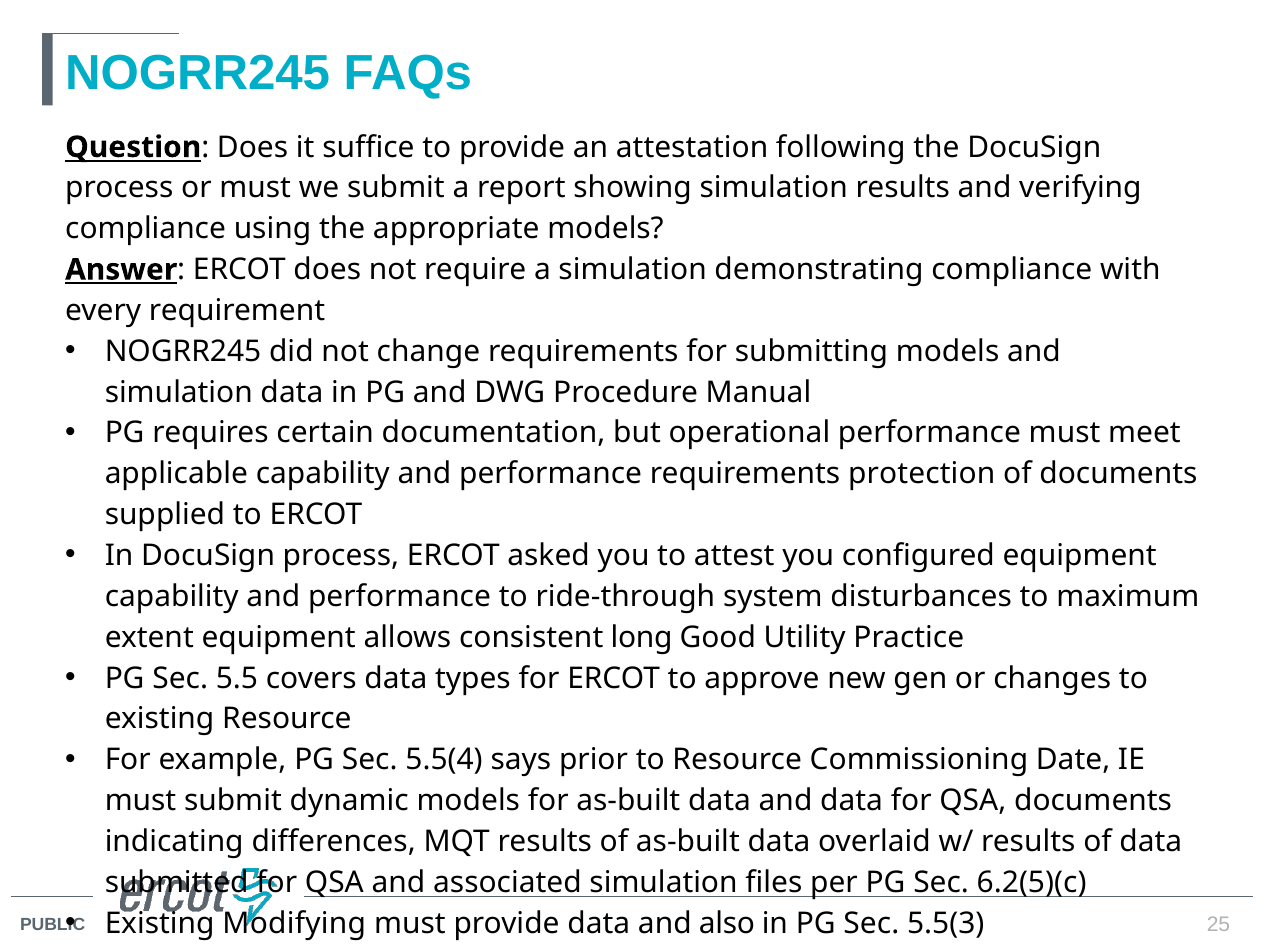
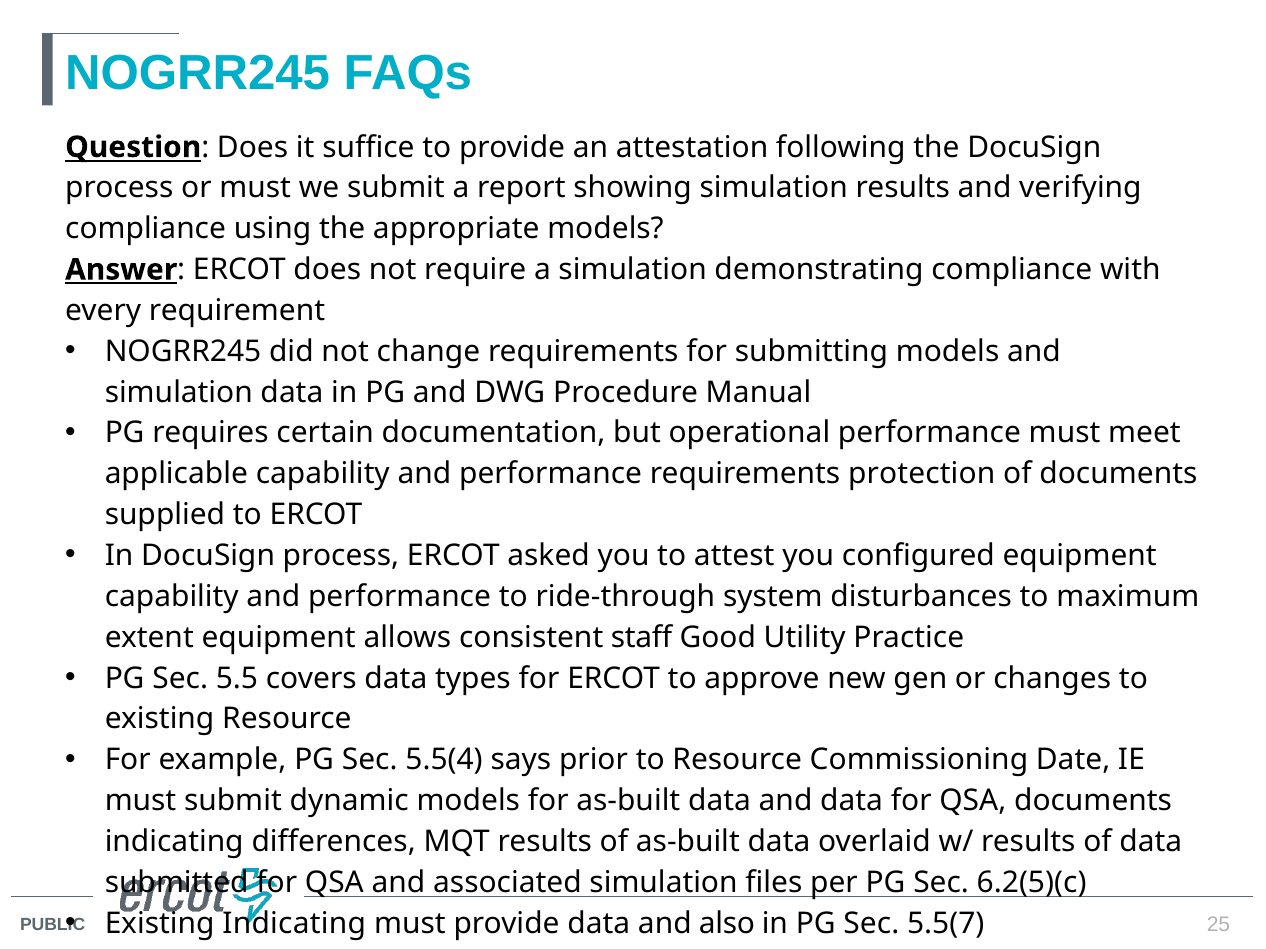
long: long -> staff
Existing Modifying: Modifying -> Indicating
5.5(3: 5.5(3 -> 5.5(7
